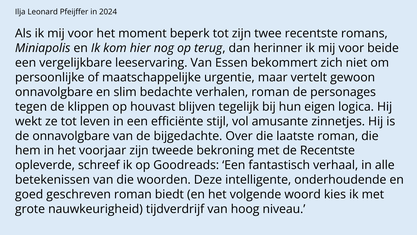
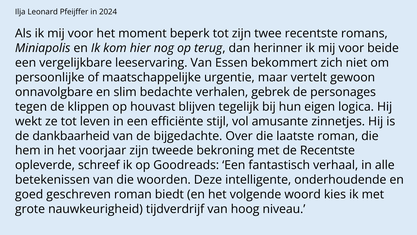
verhalen roman: roman -> gebrek
de onnavolgbare: onnavolgbare -> dankbaarheid
